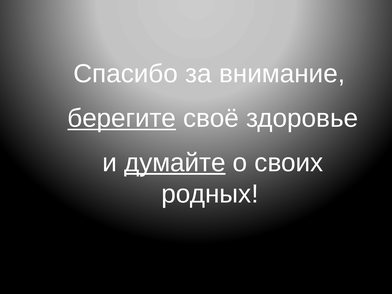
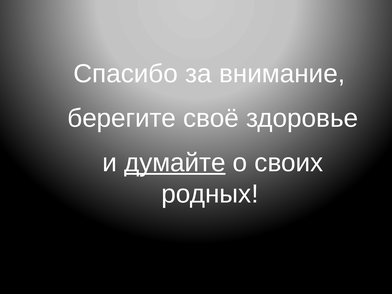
берегите underline: present -> none
